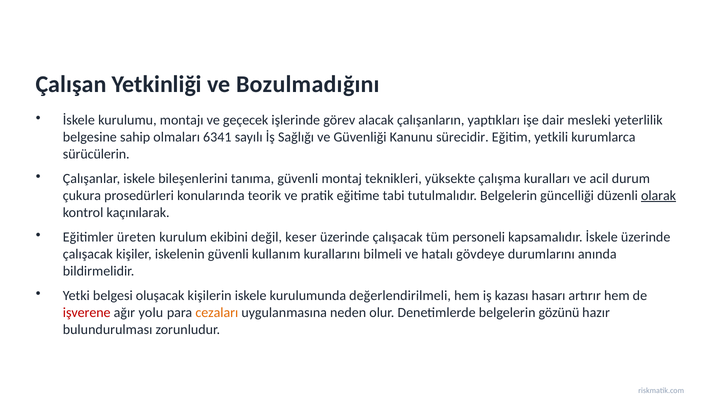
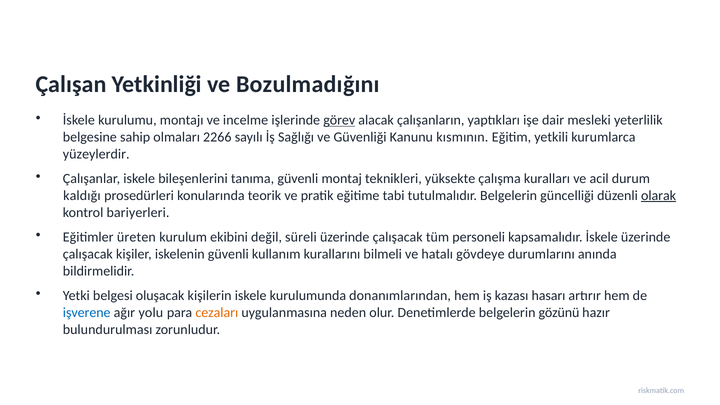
geçecek: geçecek -> incelme
görev underline: none -> present
6341: 6341 -> 2266
sürecidir: sürecidir -> kısmının
sürücülerin: sürücülerin -> yüzeylerdir
çukura: çukura -> kaldığı
kaçınılarak: kaçınılarak -> bariyerleri
keser: keser -> süreli
değerlendirilmeli: değerlendirilmeli -> donanımlarından
işverene colour: red -> blue
